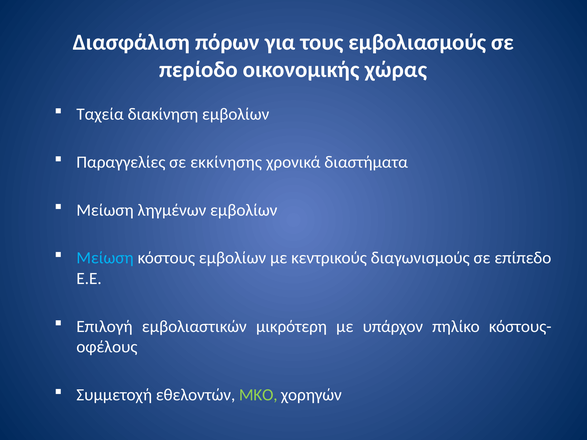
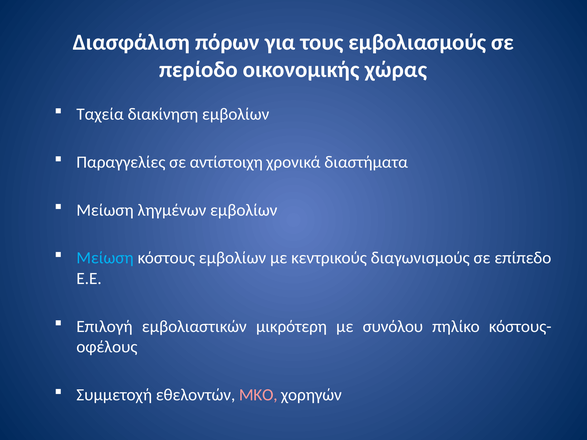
εκκίνησης: εκκίνησης -> αντίστοιχη
υπάρχον: υπάρχον -> συνόλου
ΜΚΟ colour: light green -> pink
